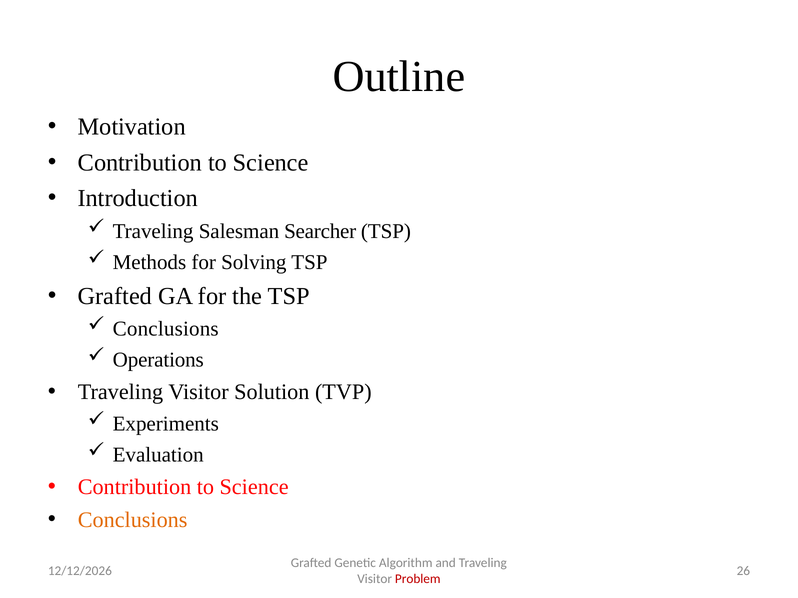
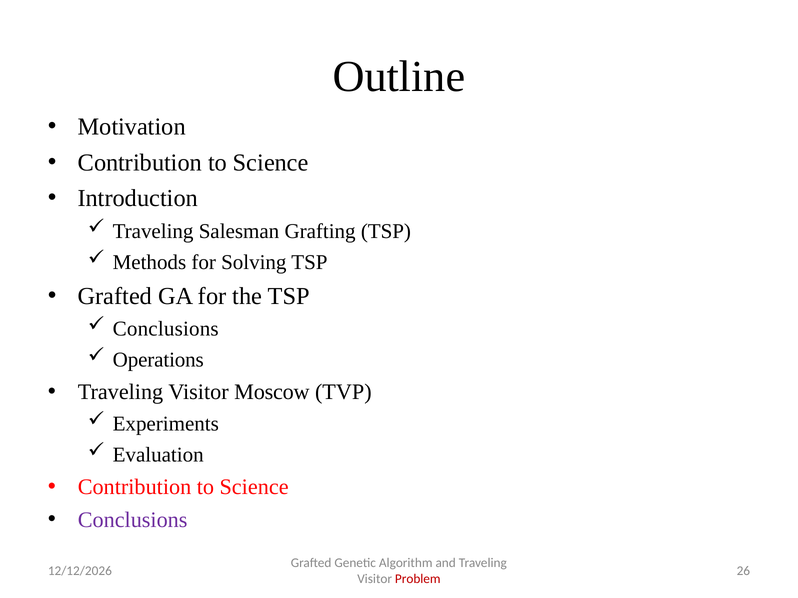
Searcher: Searcher -> Grafting
Solution: Solution -> Moscow
Conclusions at (133, 520) colour: orange -> purple
